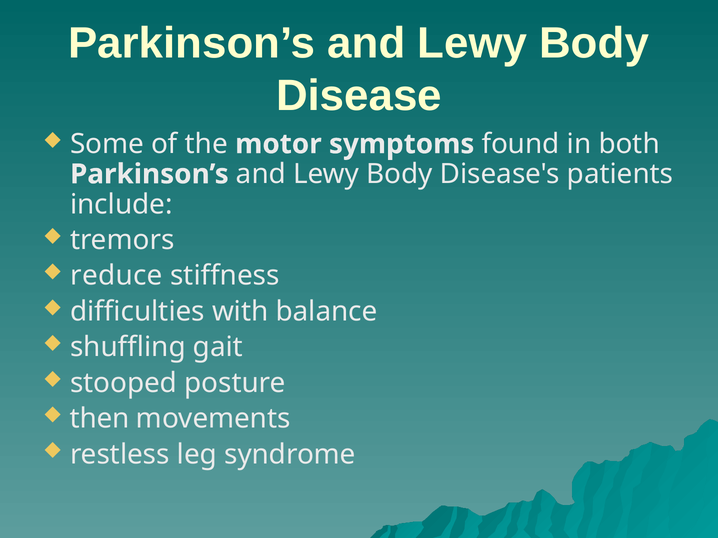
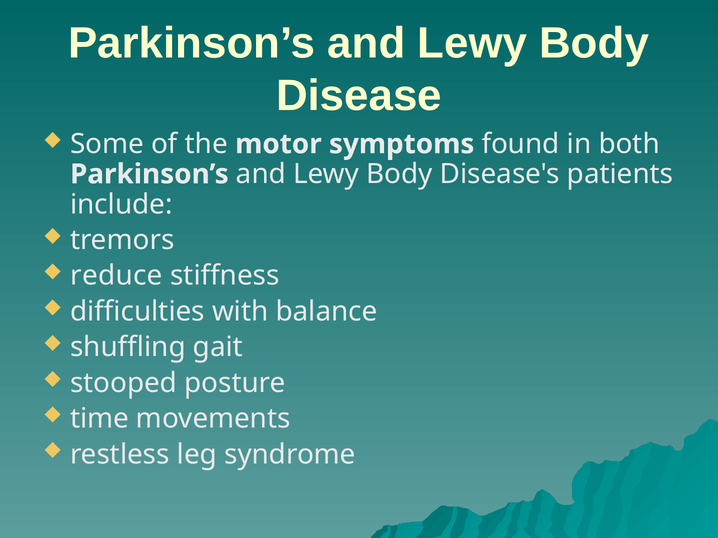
then: then -> time
